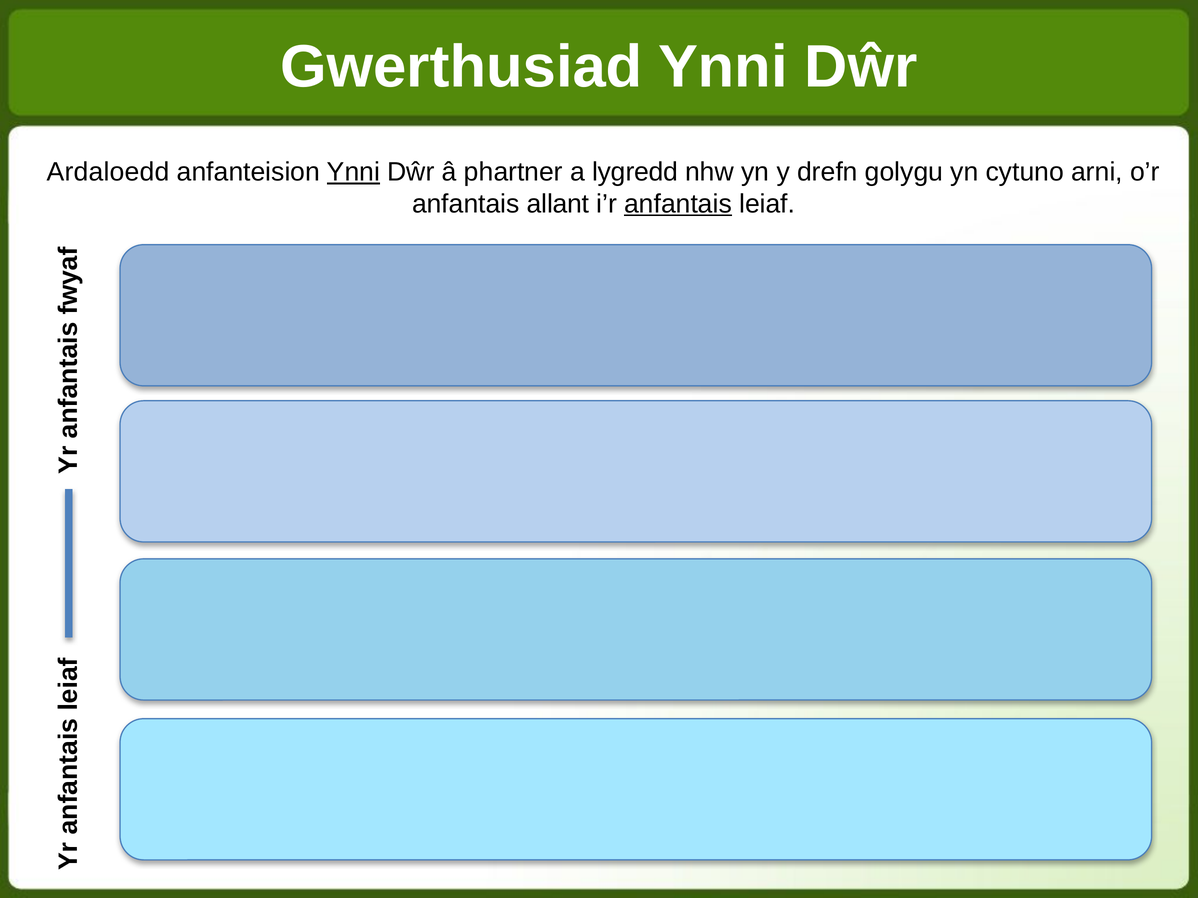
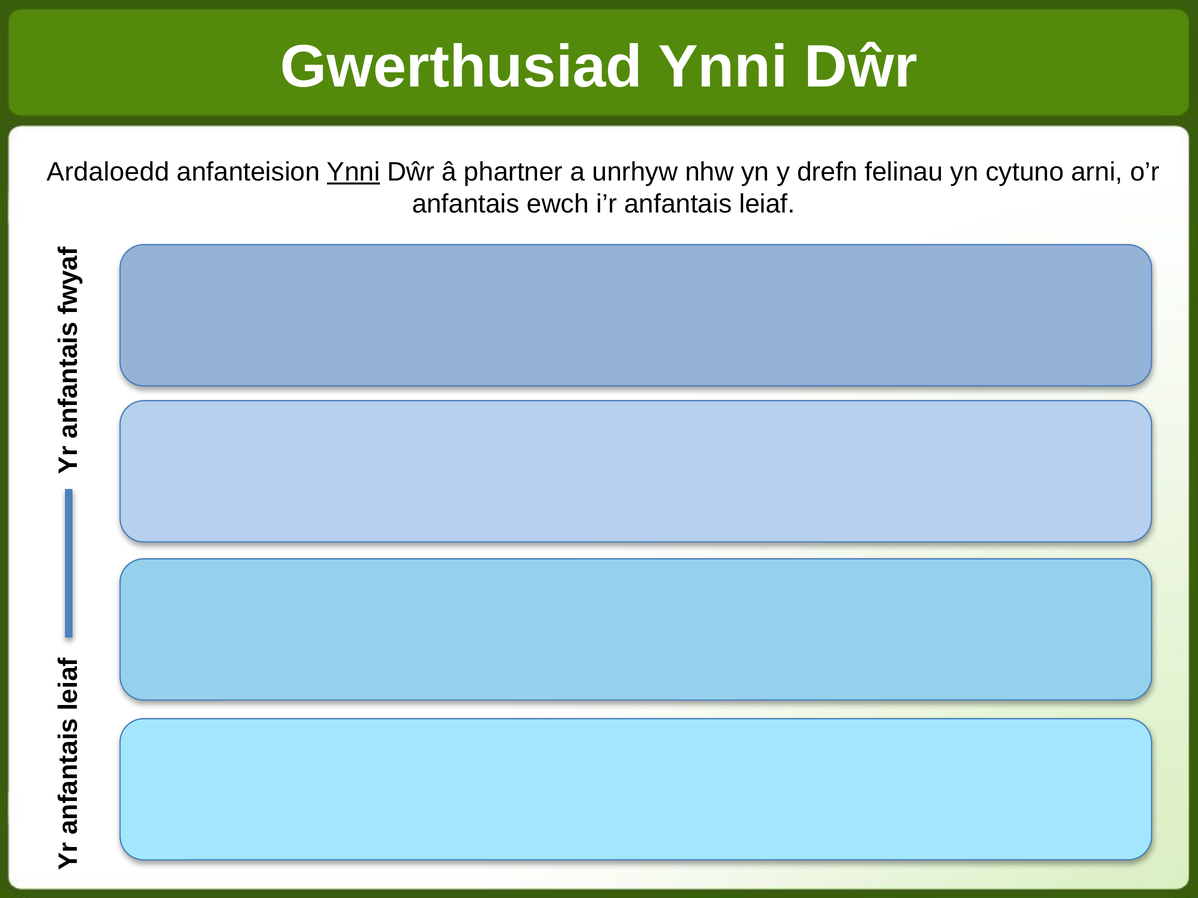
lygredd: lygredd -> unrhyw
golygu: golygu -> felinau
allant: allant -> ewch
anfantais at (678, 204) underline: present -> none
